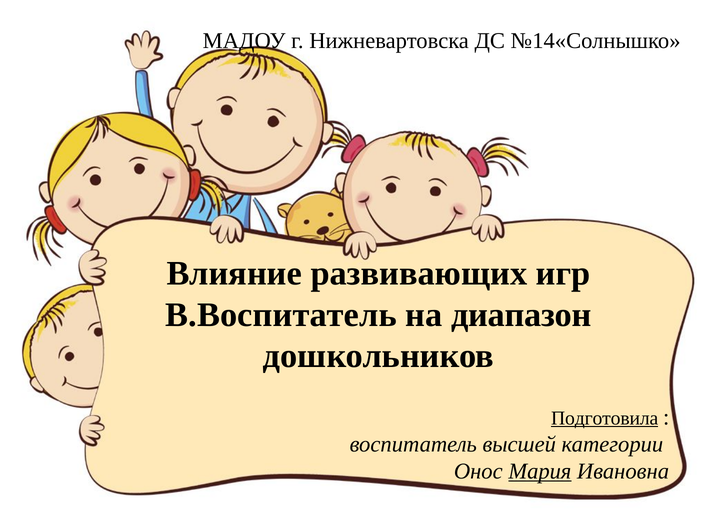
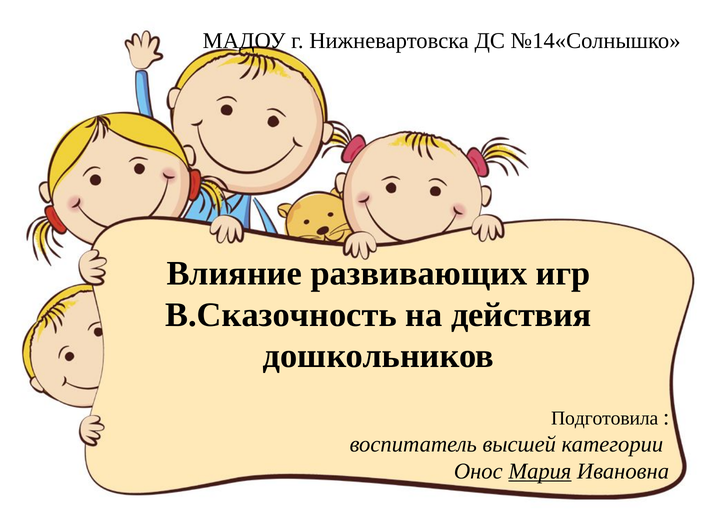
В.Воспитатель: В.Воспитатель -> В.Сказочность
диапазон: диапазон -> действия
Подготовила underline: present -> none
